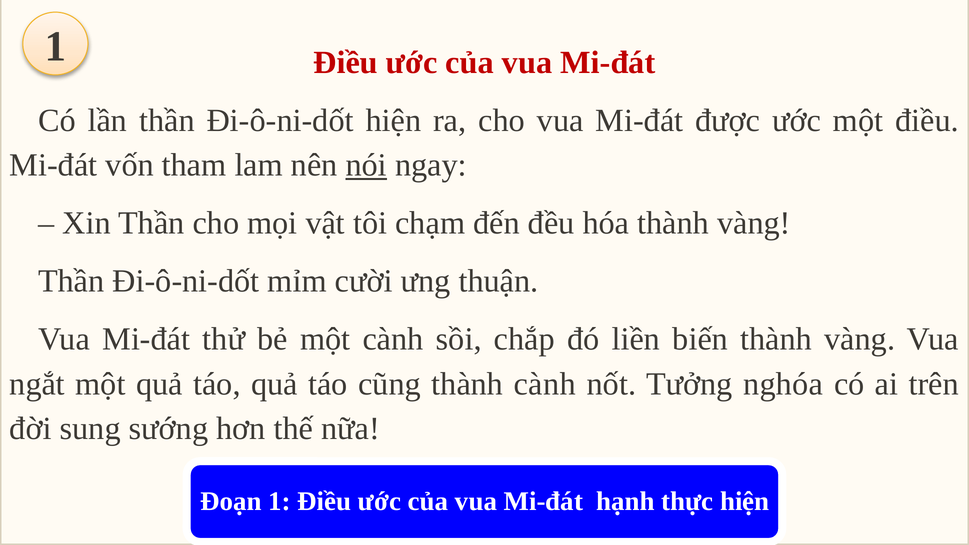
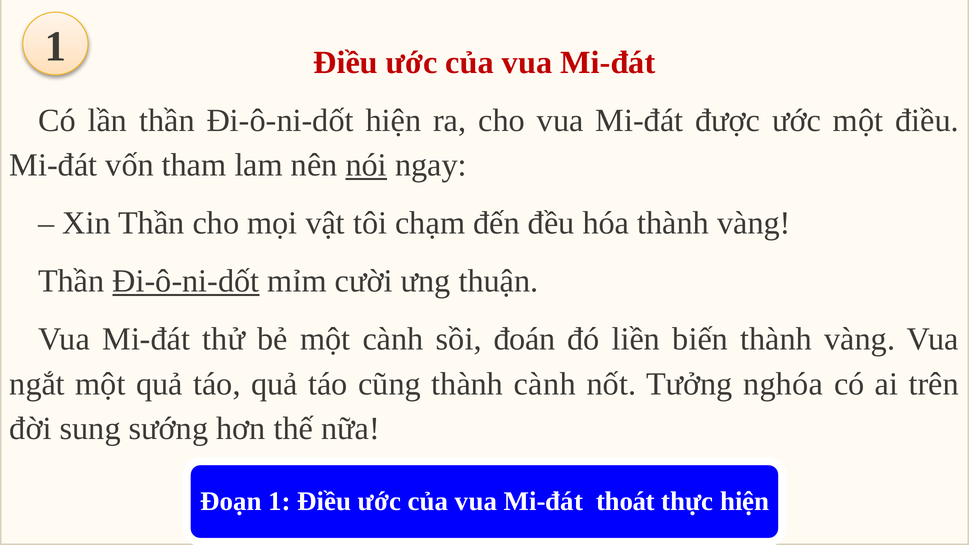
Đi-ô-ni-dốt at (186, 281) underline: none -> present
chắp: chắp -> đoán
hạnh: hạnh -> thoát
